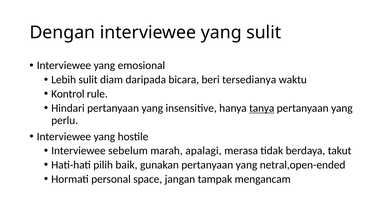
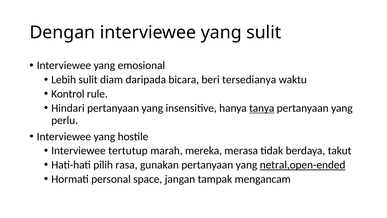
sebelum: sebelum -> tertutup
apalagi: apalagi -> mereka
baik: baik -> rasa
netral,open-ended underline: none -> present
